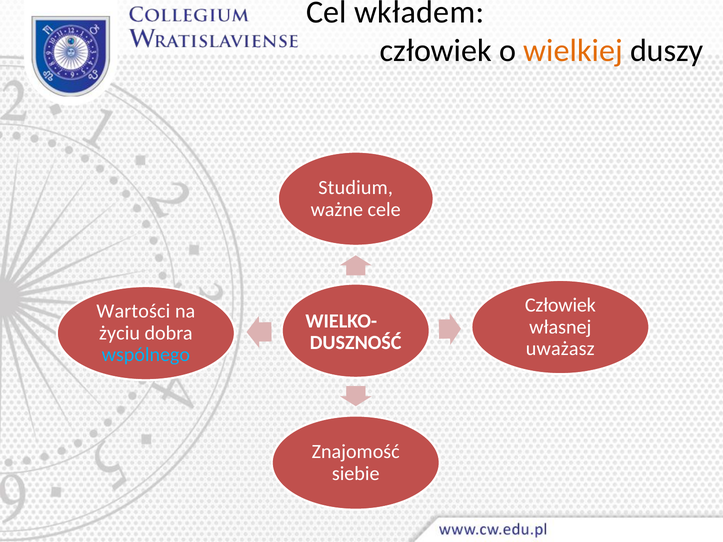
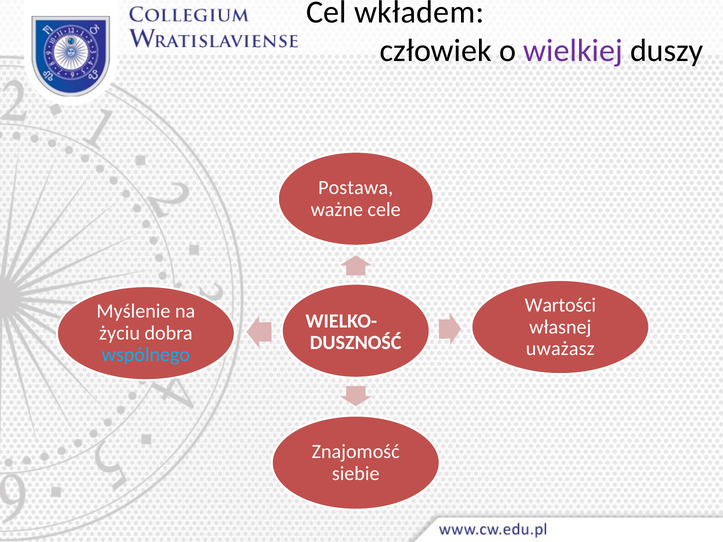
wielkiej colour: orange -> purple
Studium: Studium -> Postawa
Człowiek at (560, 305): Człowiek -> Wartości
Wartości: Wartości -> Myślenie
